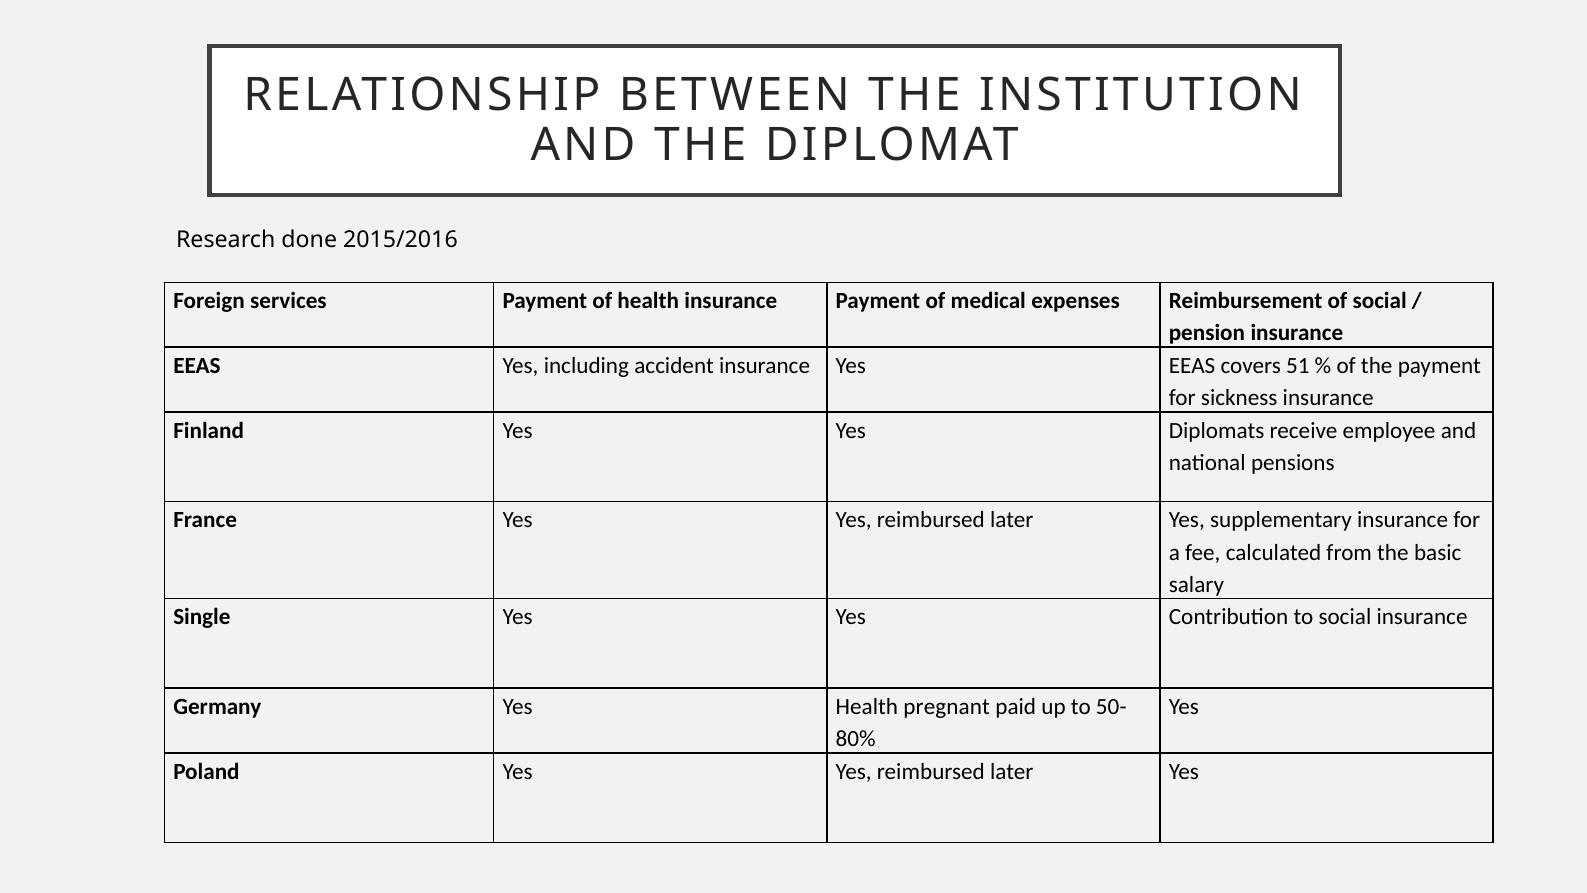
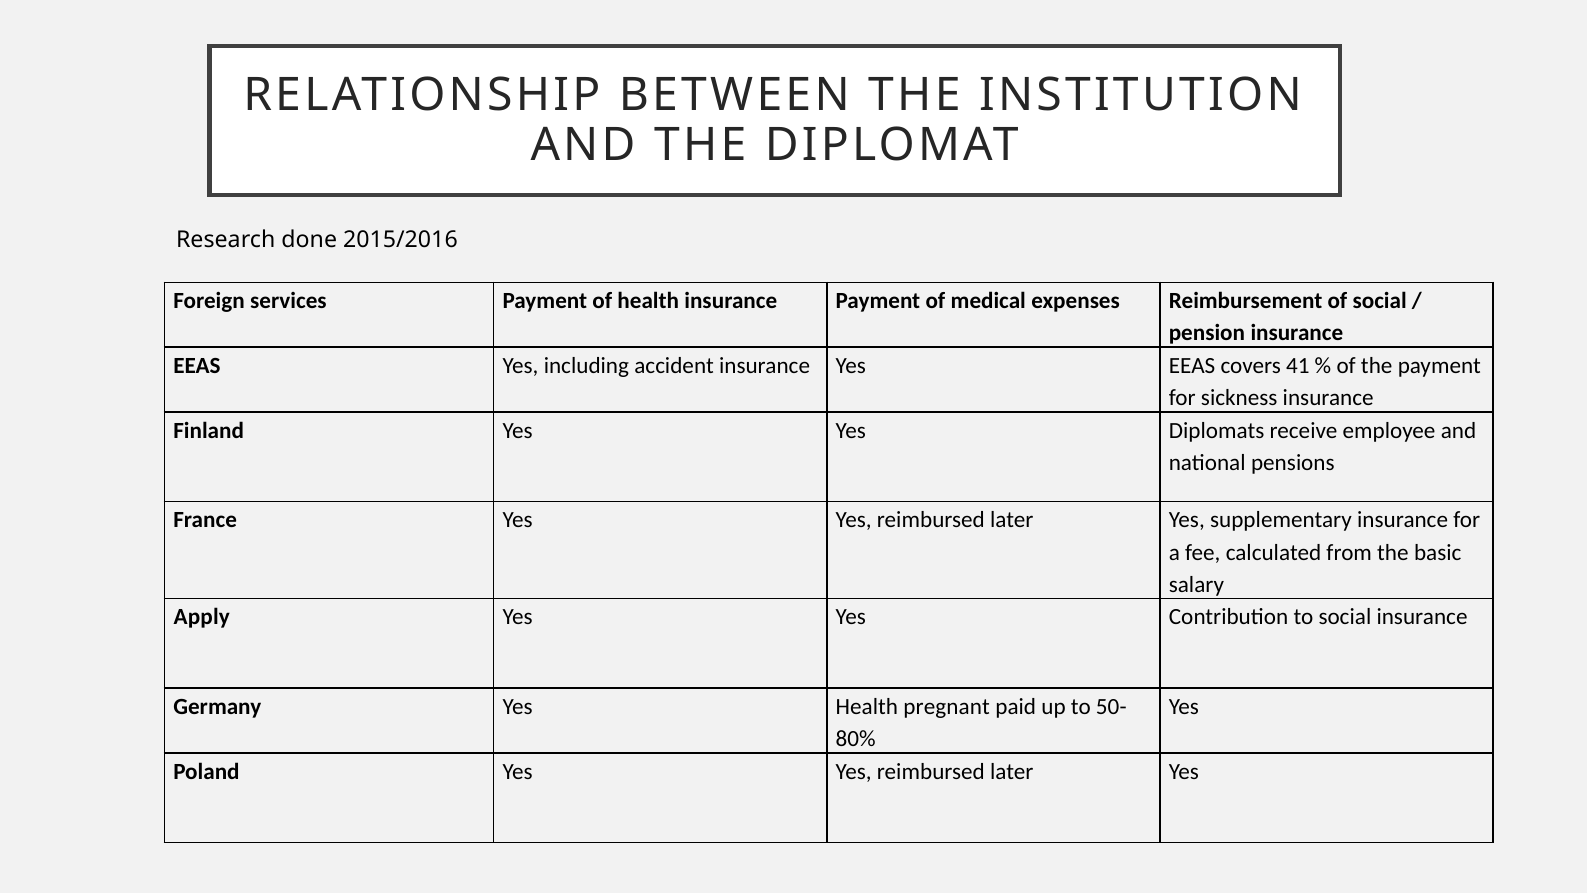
51: 51 -> 41
Single: Single -> Apply
